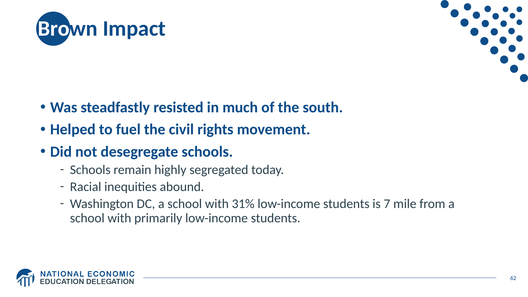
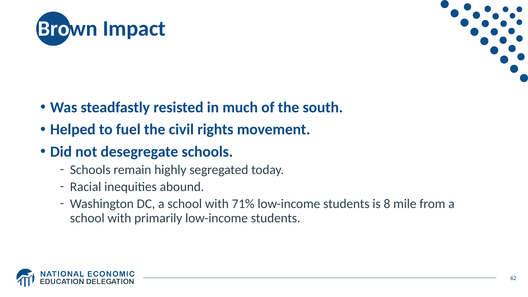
31%: 31% -> 71%
7: 7 -> 8
